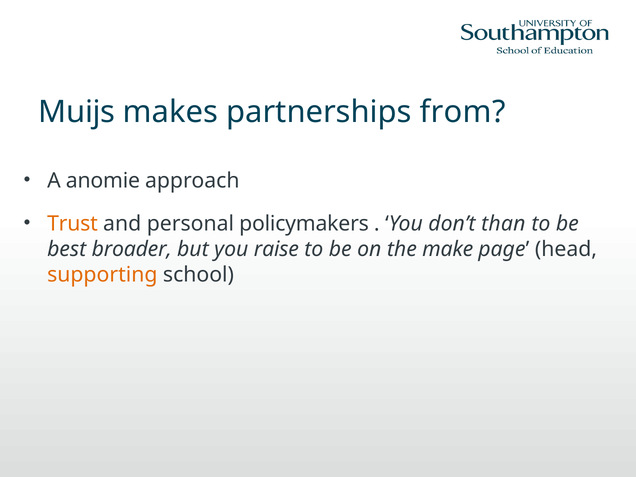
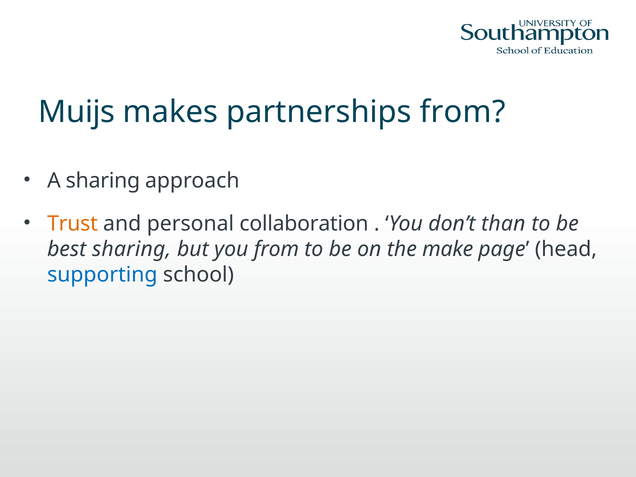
A anomie: anomie -> sharing
policymakers: policymakers -> collaboration
best broader: broader -> sharing
you raise: raise -> from
supporting colour: orange -> blue
